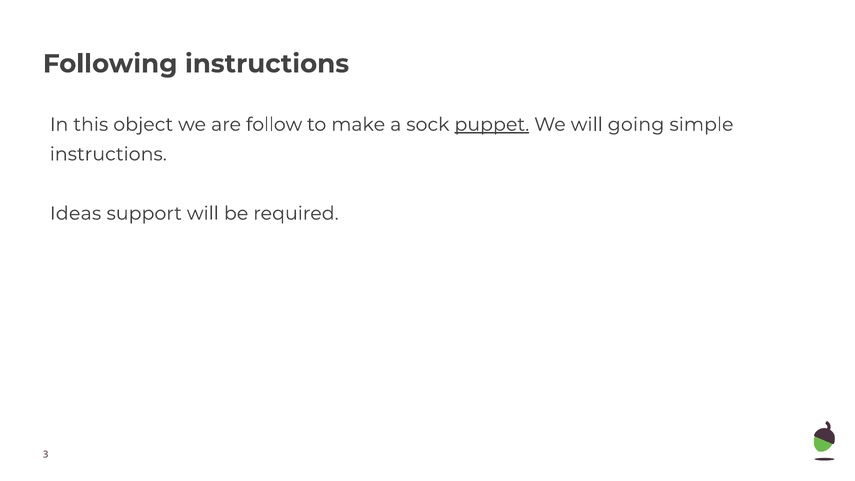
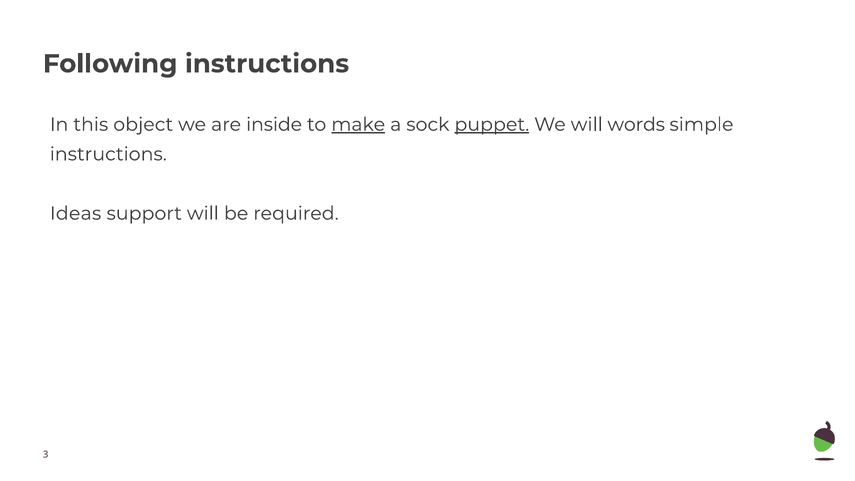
follow: follow -> inside
make underline: none -> present
going: going -> words
